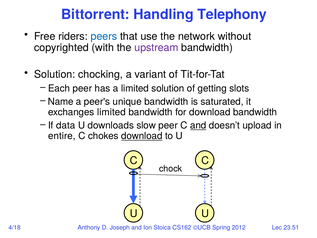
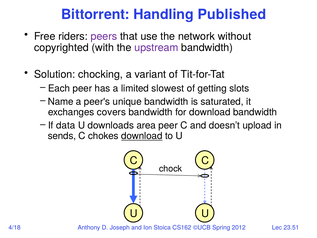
Telephony: Telephony -> Published
peers colour: blue -> purple
limited solution: solution -> slowest
exchanges limited: limited -> covers
slow: slow -> area
and at (198, 125) underline: present -> none
entire: entire -> sends
